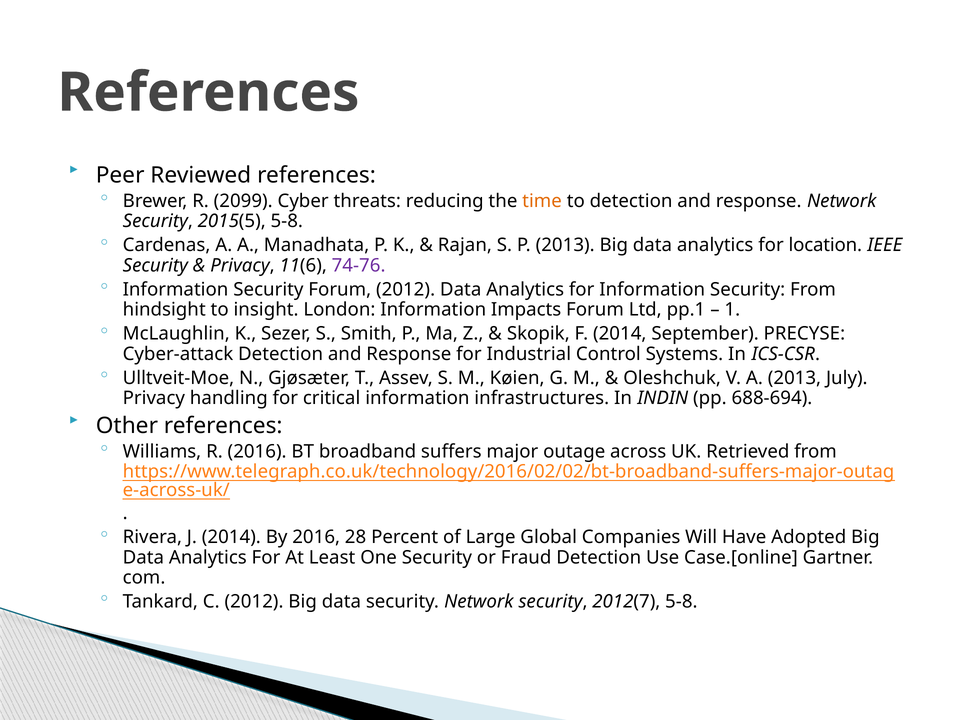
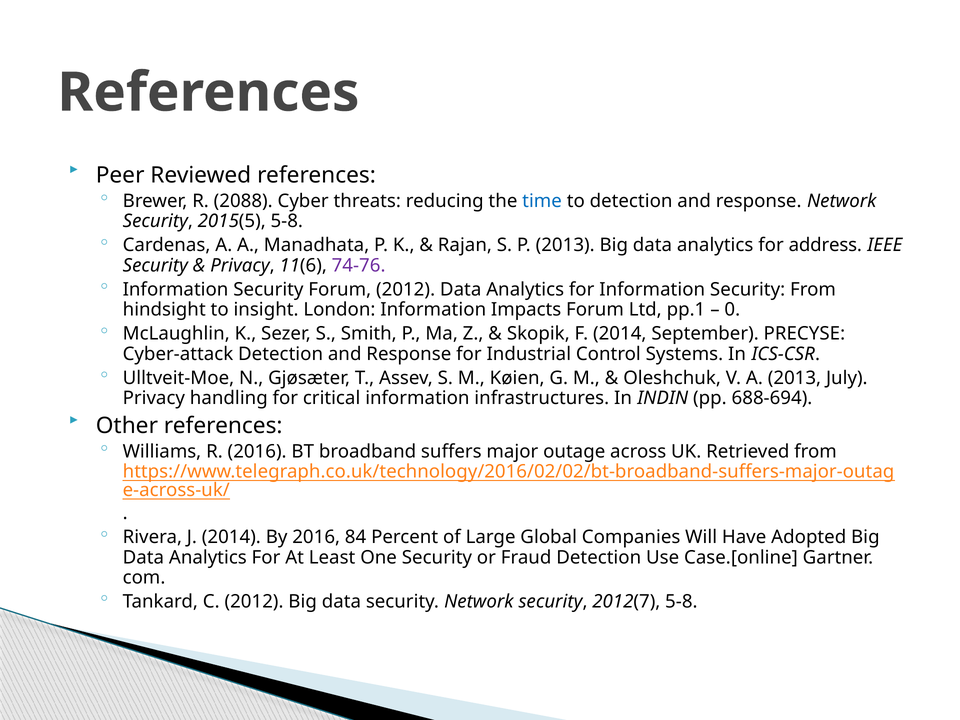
2099: 2099 -> 2088
time colour: orange -> blue
location: location -> address
1: 1 -> 0
28: 28 -> 84
